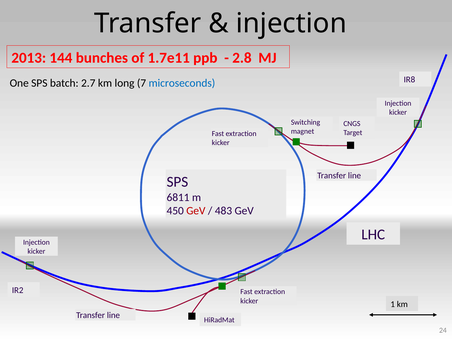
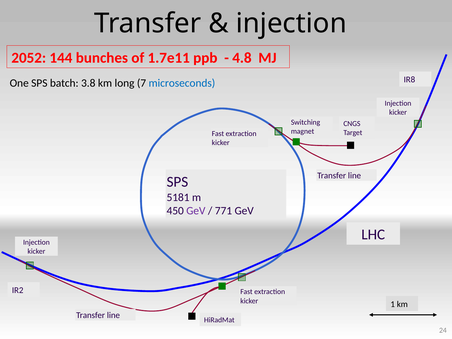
2013: 2013 -> 2052
2.8: 2.8 -> 4.8
2.7: 2.7 -> 3.8
6811: 6811 -> 5181
GeV at (196, 211) colour: red -> purple
483: 483 -> 771
